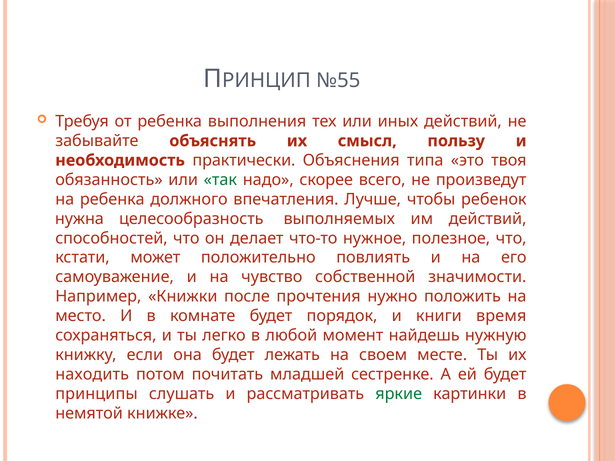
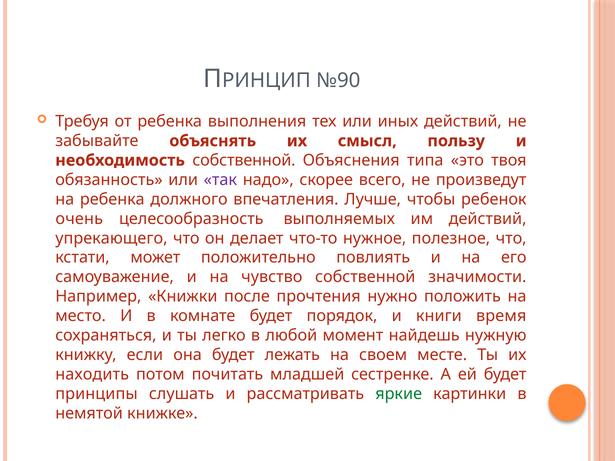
№55: №55 -> №90
необходимость практически: практически -> собственной
так colour: green -> purple
нужна: нужна -> очень
способностей: способностей -> упрекающего
